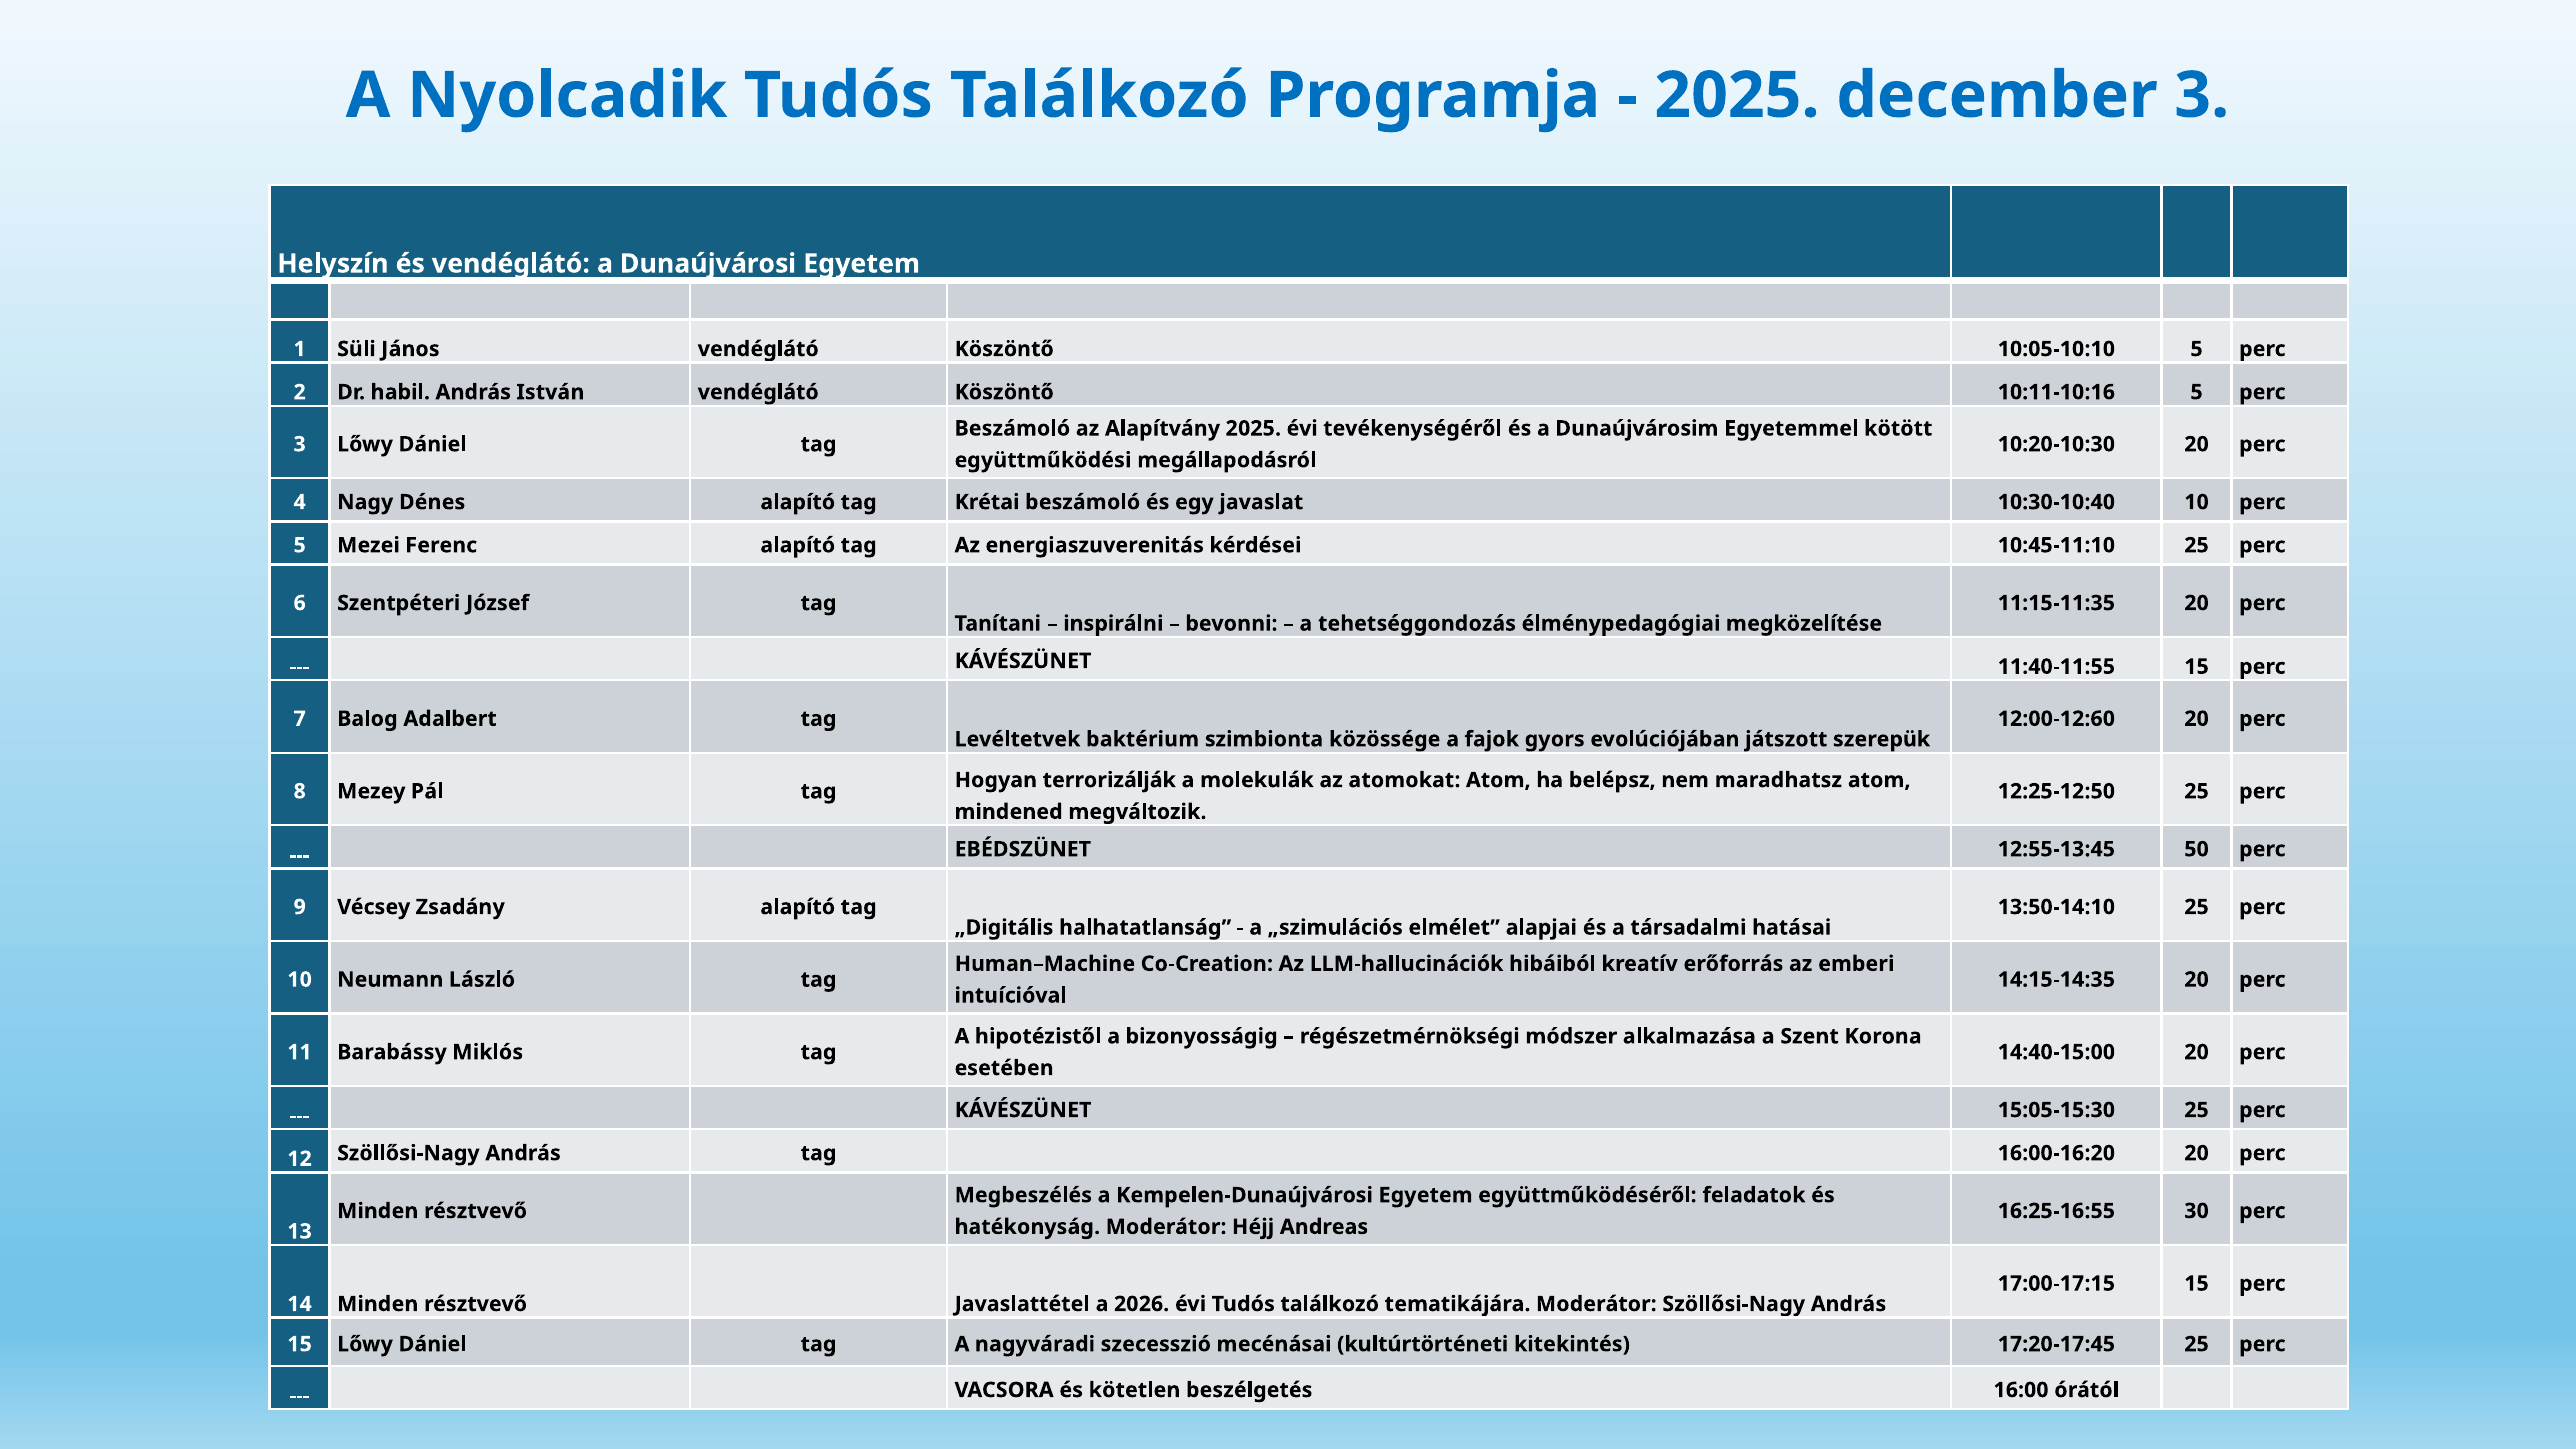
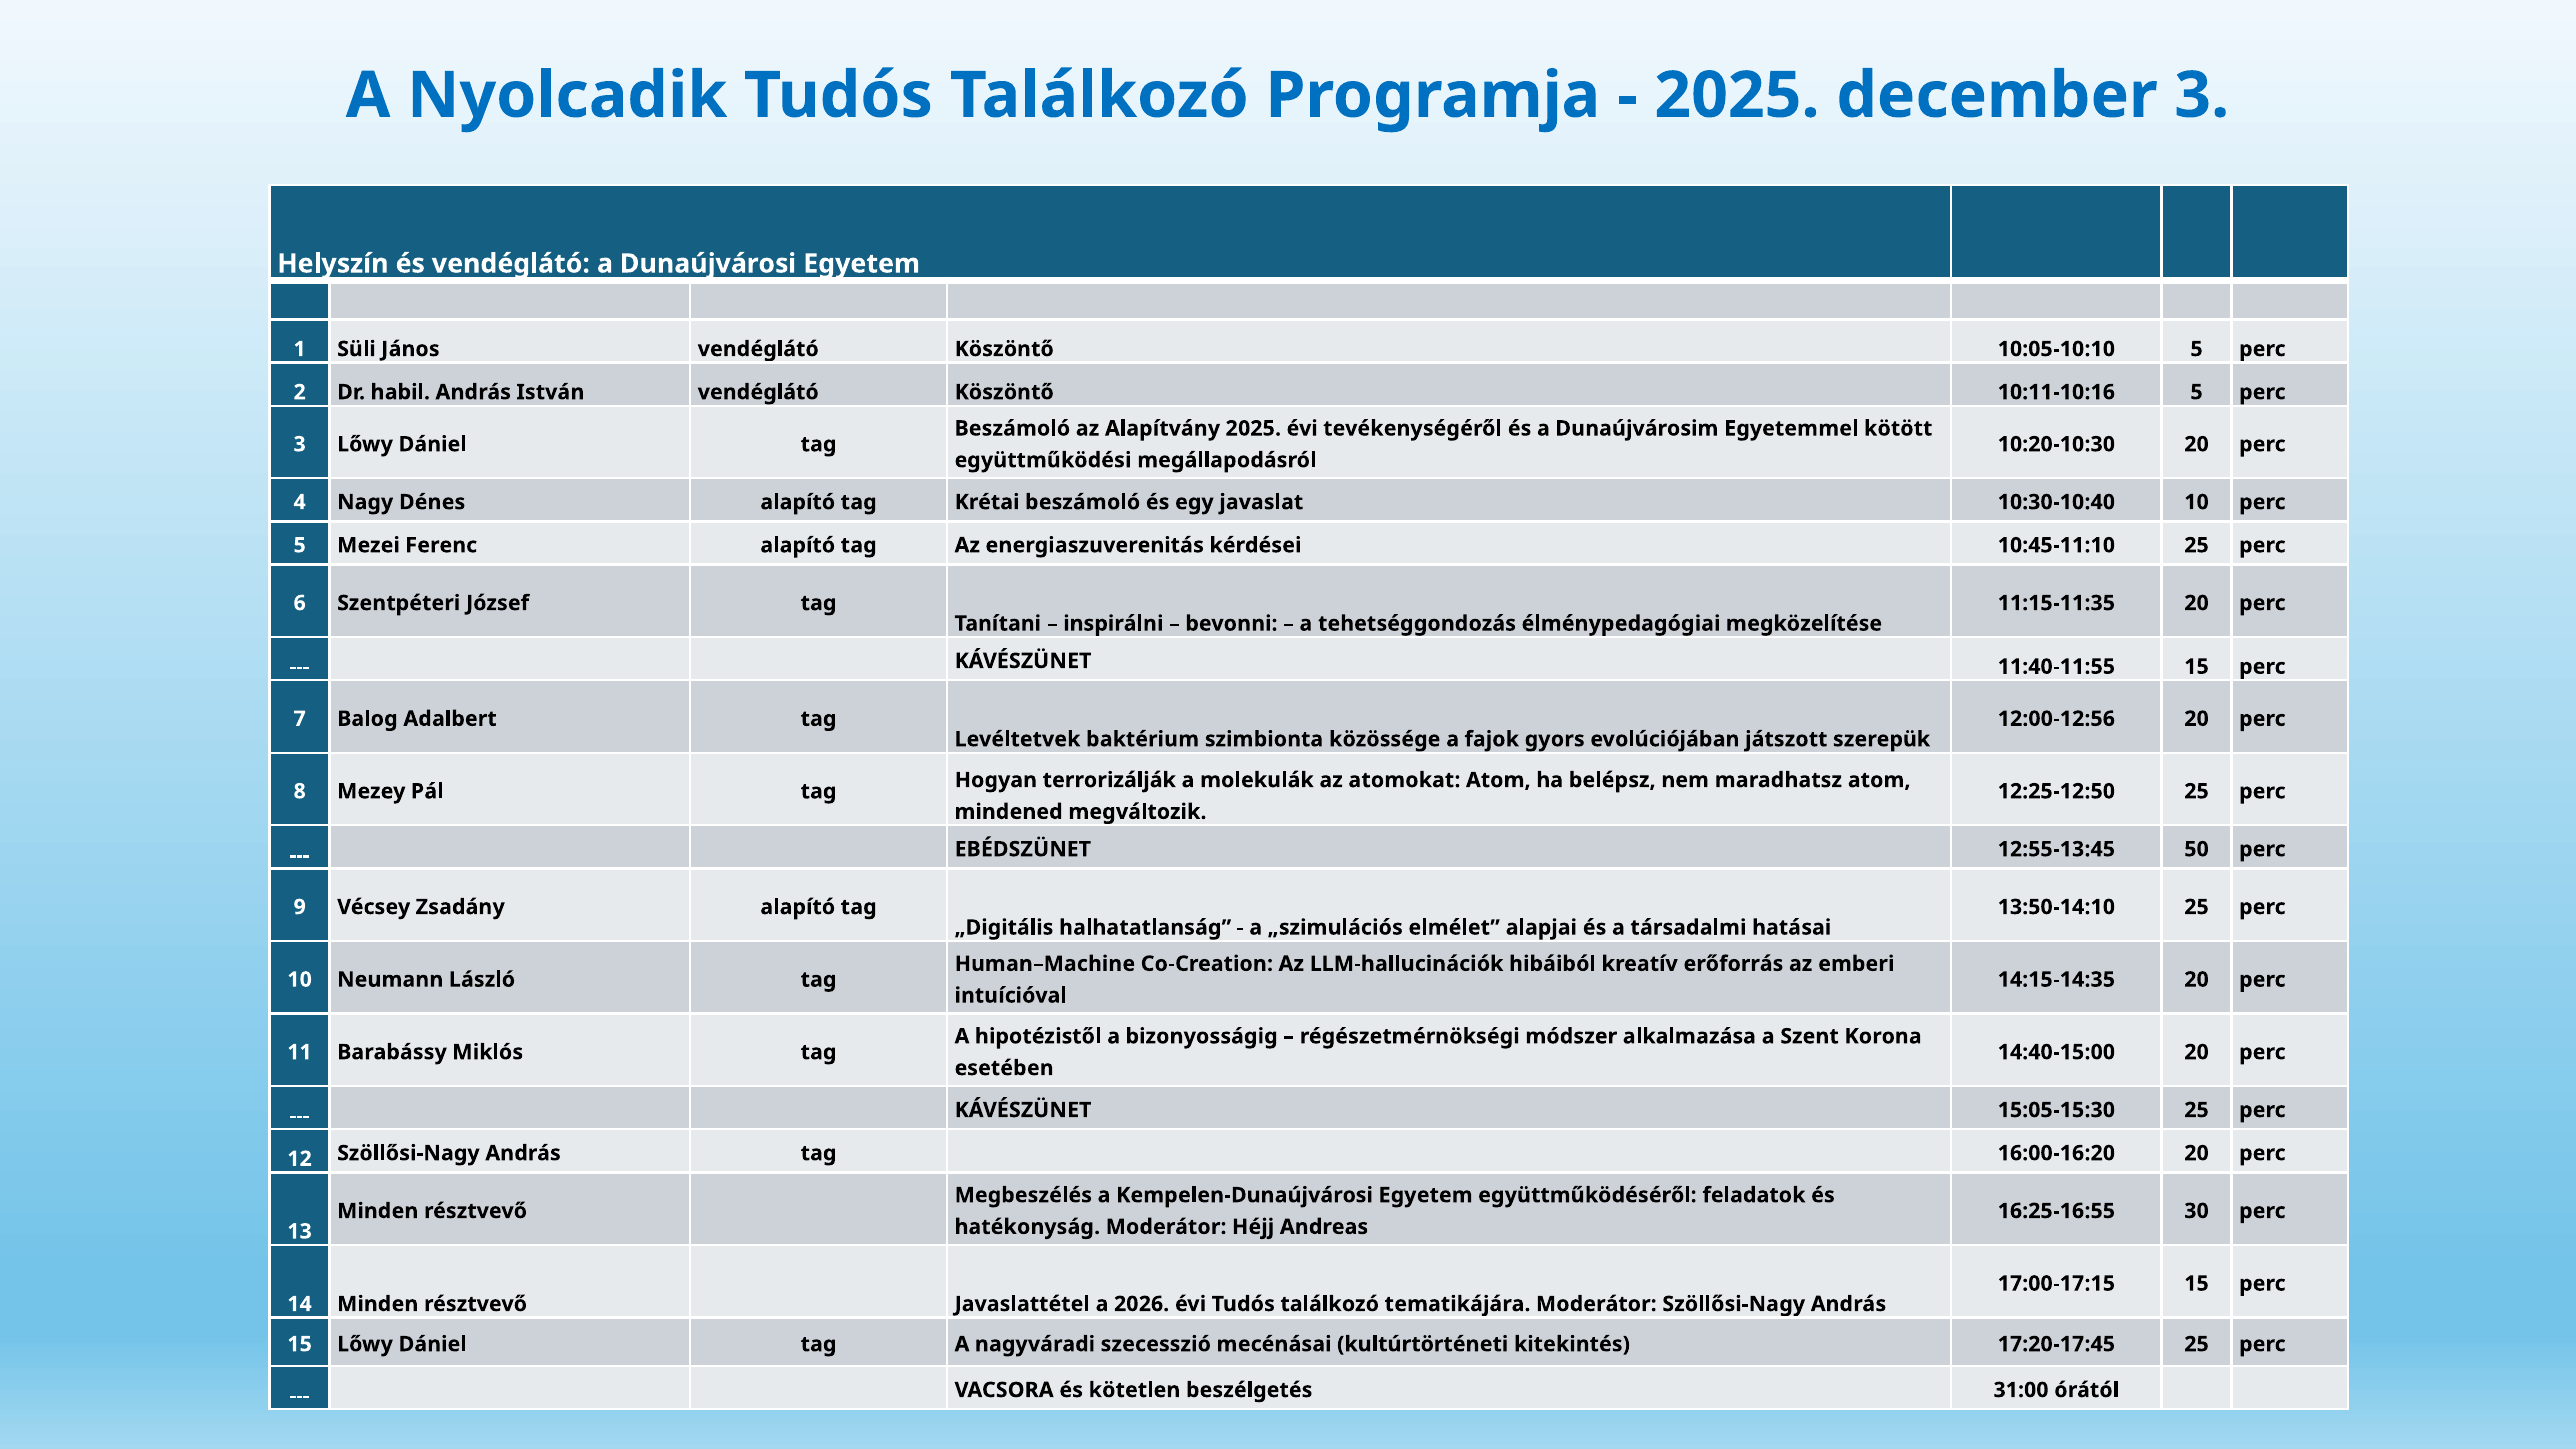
12:00-12:60: 12:00-12:60 -> 12:00-12:56
16:00: 16:00 -> 31:00
